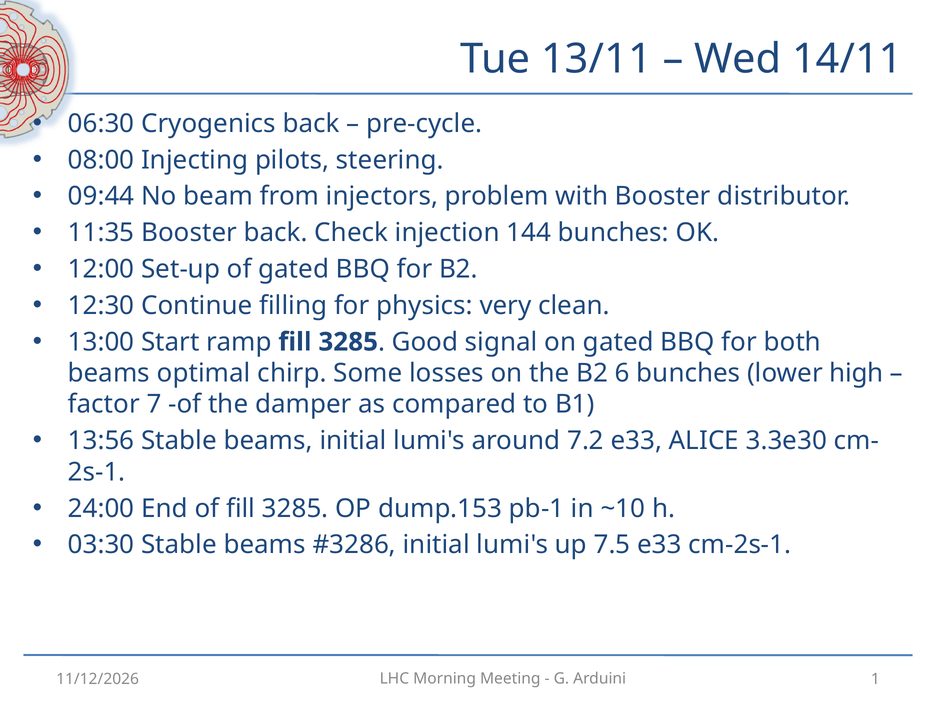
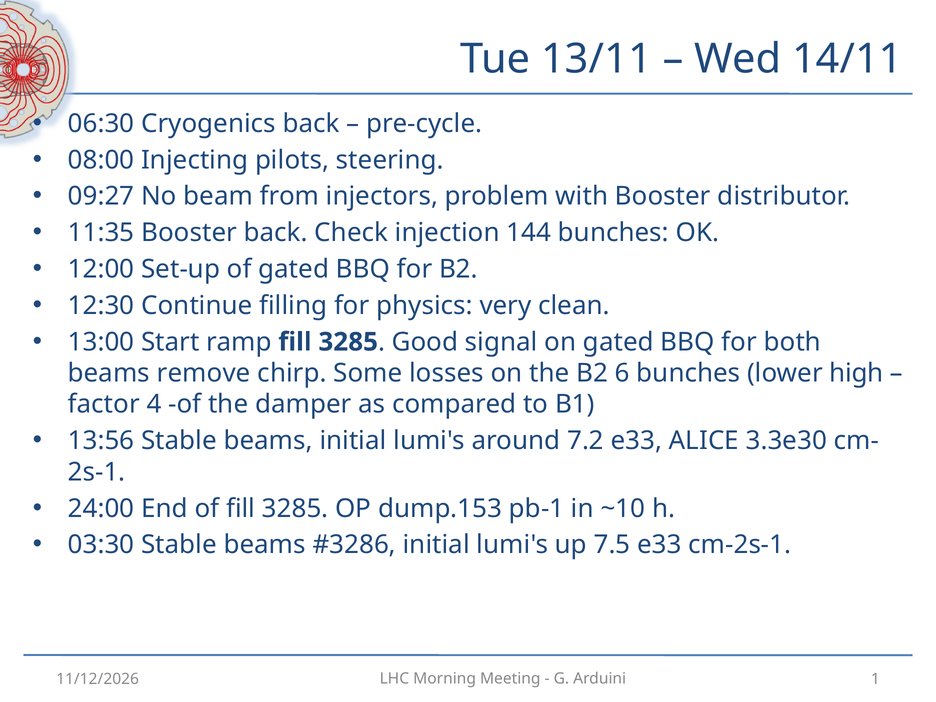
09:44: 09:44 -> 09:27
optimal: optimal -> remove
7: 7 -> 4
